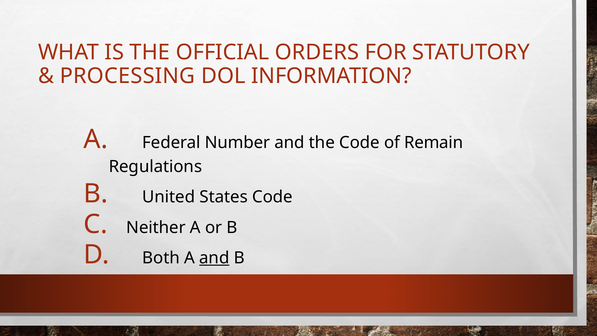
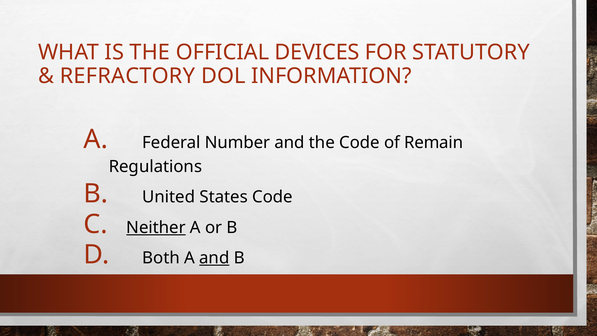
ORDERS: ORDERS -> DEVICES
PROCESSING: PROCESSING -> REFRACTORY
Neither underline: none -> present
